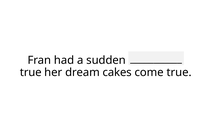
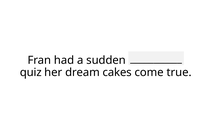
true at (31, 73): true -> quiz
